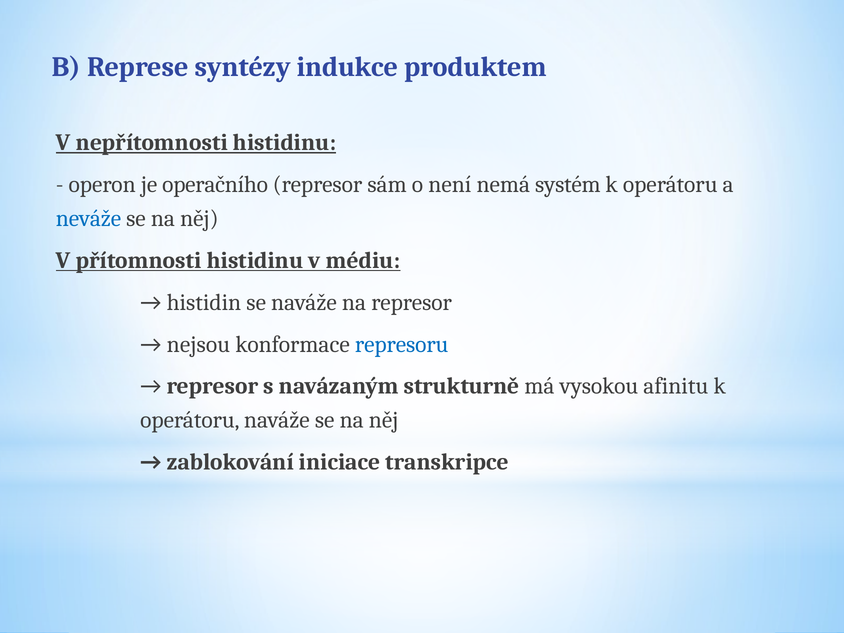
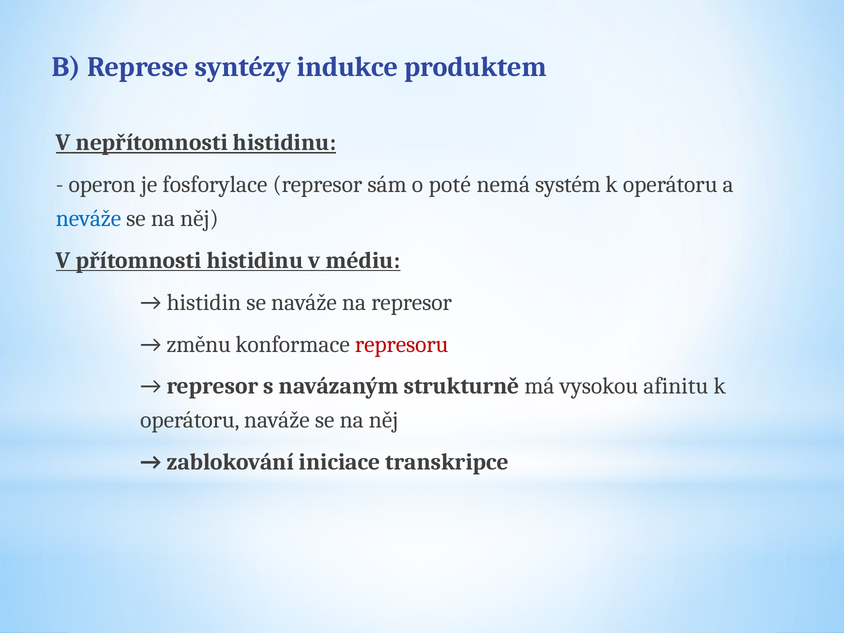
operačního: operačního -> fosforylace
není: není -> poté
nejsou: nejsou -> změnu
represoru colour: blue -> red
